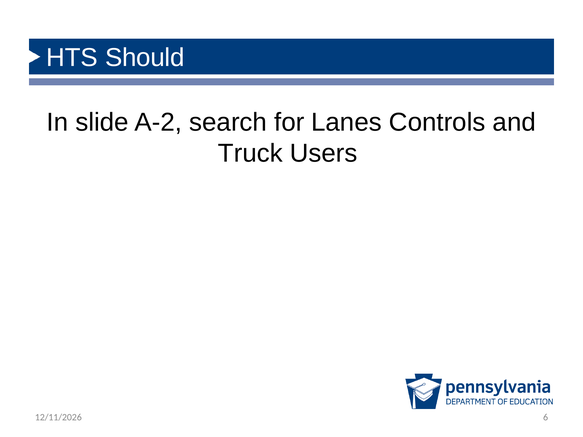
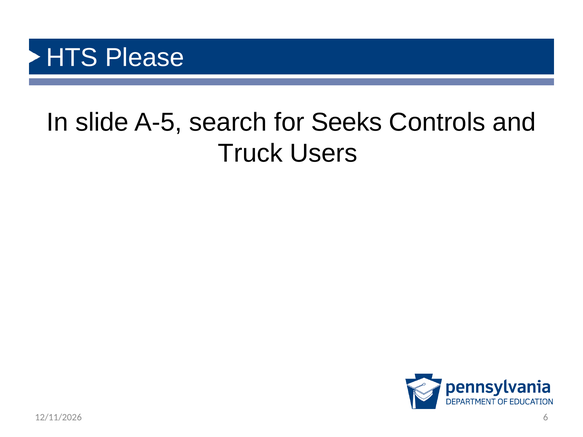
Should: Should -> Please
A-2: A-2 -> A-5
Lanes: Lanes -> Seeks
